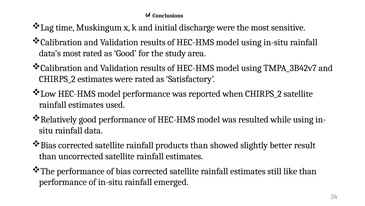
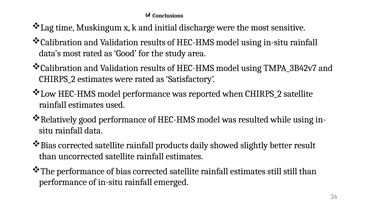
products than: than -> daily
still like: like -> still
